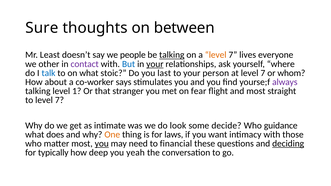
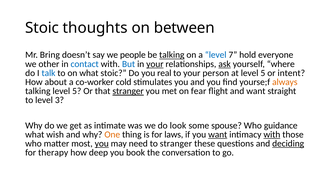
Sure at (42, 28): Sure -> Stoic
Least: Least -> Bring
level at (216, 55) colour: orange -> blue
lives: lives -> hold
contact colour: purple -> blue
ask underline: none -> present
last: last -> real
at level 7: 7 -> 5
whom: whom -> intent
says: says -> cold
always colour: purple -> orange
talking level 1: 1 -> 5
stranger at (128, 91) underline: none -> present
and most: most -> want
to level 7: 7 -> 3
decide: decide -> spouse
does: does -> wish
want at (218, 135) underline: none -> present
with at (272, 135) underline: none -> present
to financial: financial -> stranger
typically: typically -> therapy
yeah: yeah -> book
